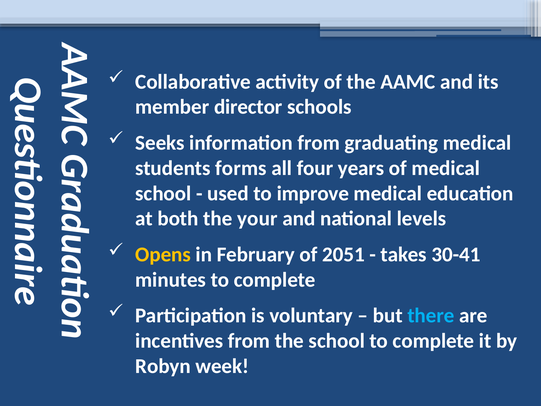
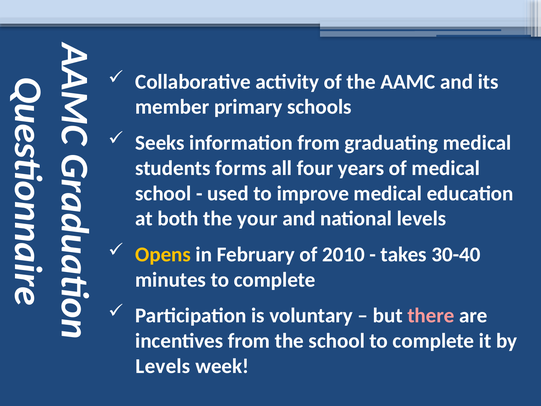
director: director -> primary
2051: 2051 -> 2010
30-41: 30-41 -> 30-40
there colour: light blue -> pink
Robyn at (163, 366): Robyn -> Levels
